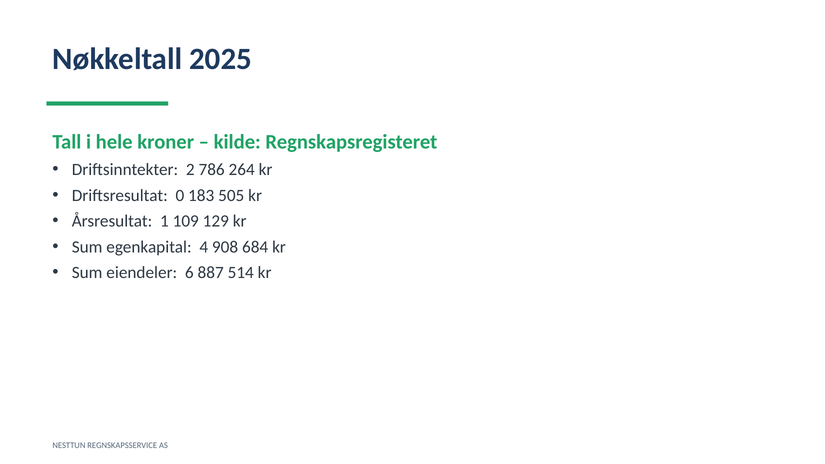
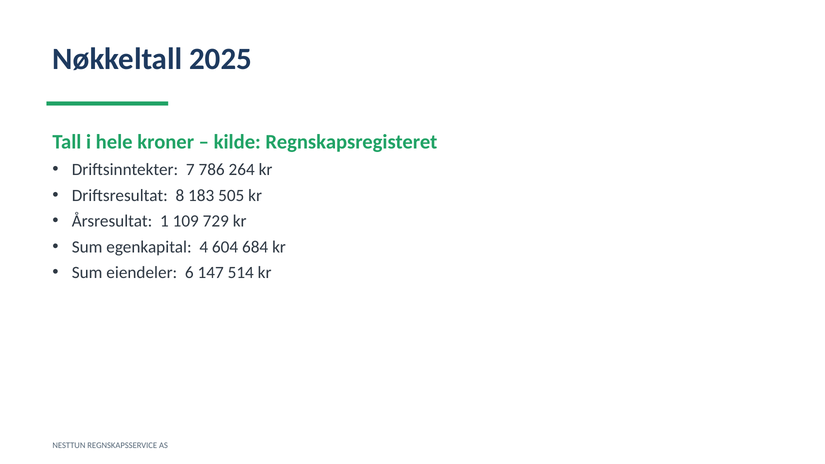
2: 2 -> 7
0: 0 -> 8
129: 129 -> 729
908: 908 -> 604
887: 887 -> 147
